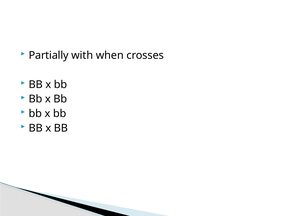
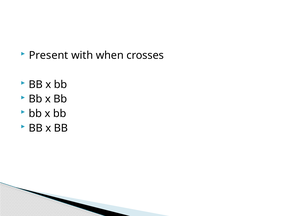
Partially: Partially -> Present
